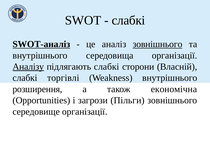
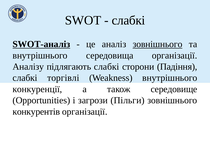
Аналізу underline: present -> none
Власній: Власній -> Падіння
розширення: розширення -> конкуренції
економічна: економічна -> середовище
середовище: середовище -> конкурентів
